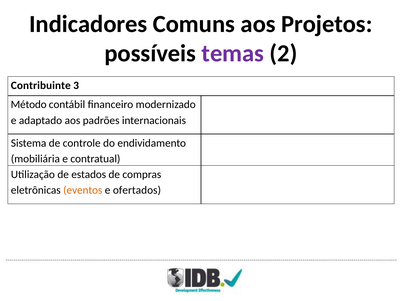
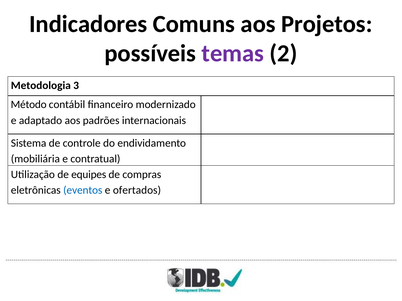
Contribuinte: Contribuinte -> Metodologia
estados: estados -> equipes
eventos colour: orange -> blue
